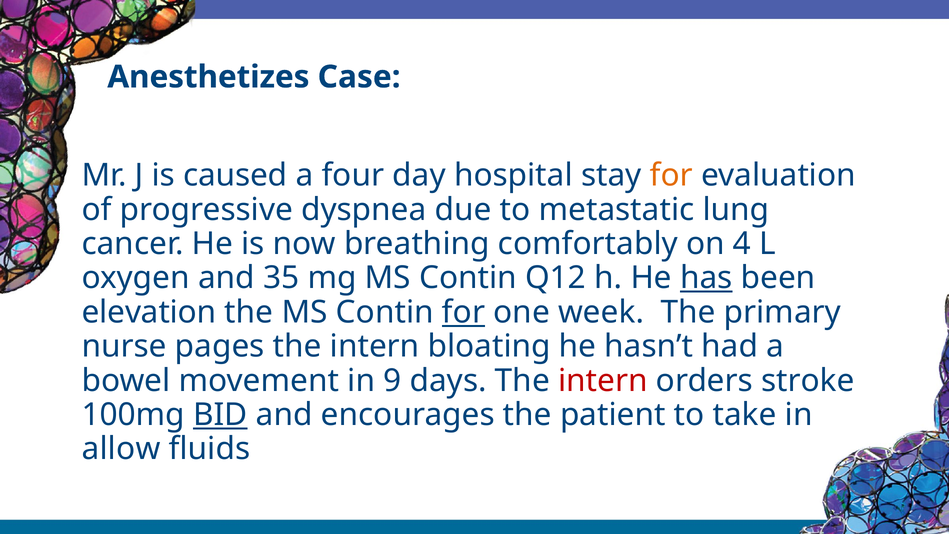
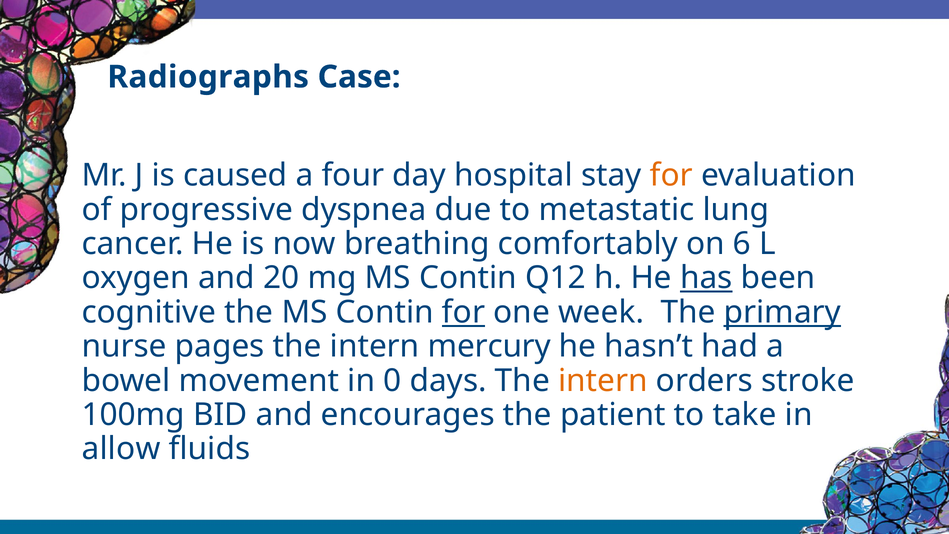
Anesthetizes: Anesthetizes -> Radiographs
4: 4 -> 6
35: 35 -> 20
elevation: elevation -> cognitive
primary underline: none -> present
bloating: bloating -> mercury
9: 9 -> 0
intern at (603, 380) colour: red -> orange
BID underline: present -> none
